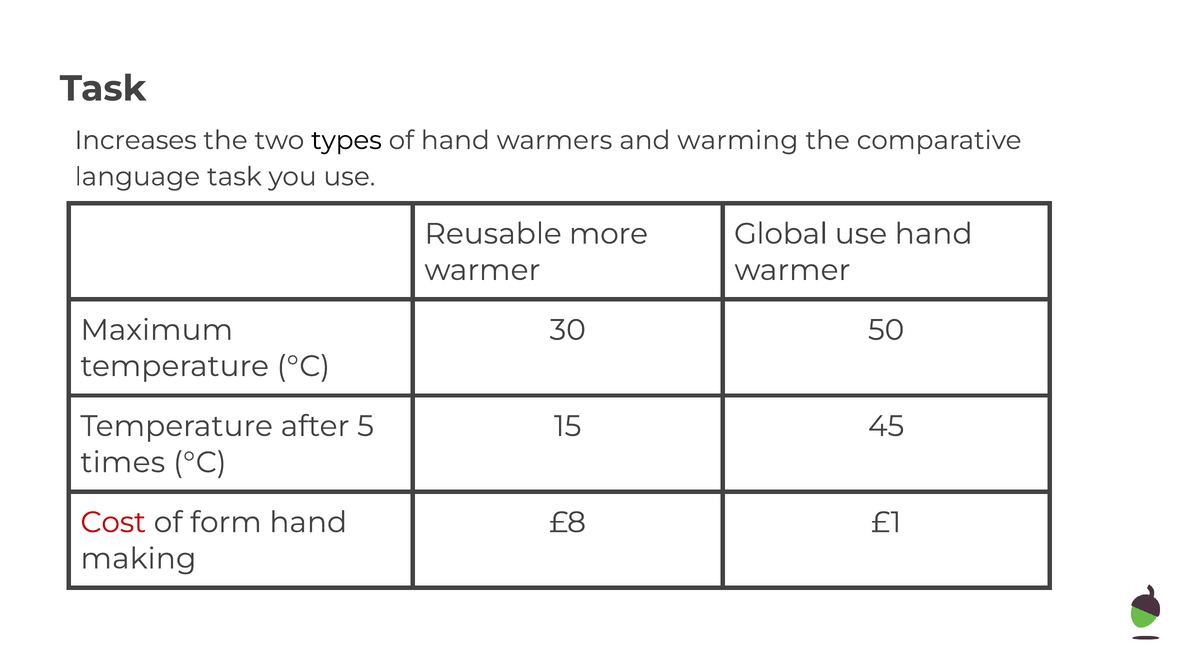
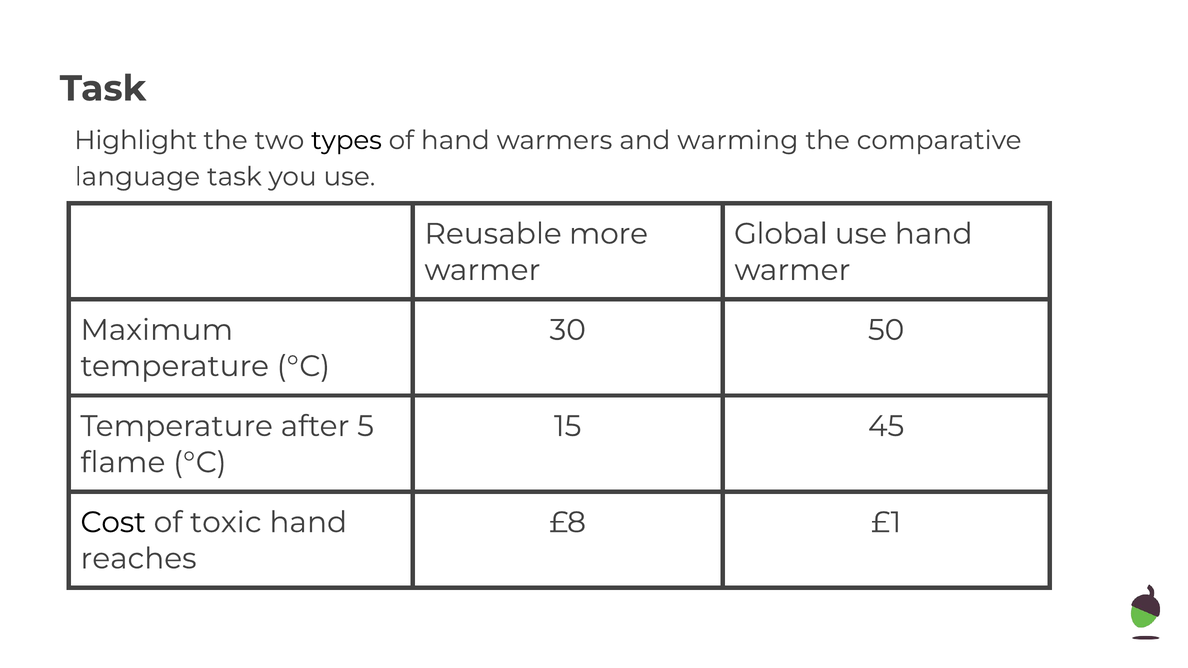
Increases: Increases -> Highlight
times: times -> flame
Cost colour: red -> black
form: form -> toxic
making: making -> reaches
